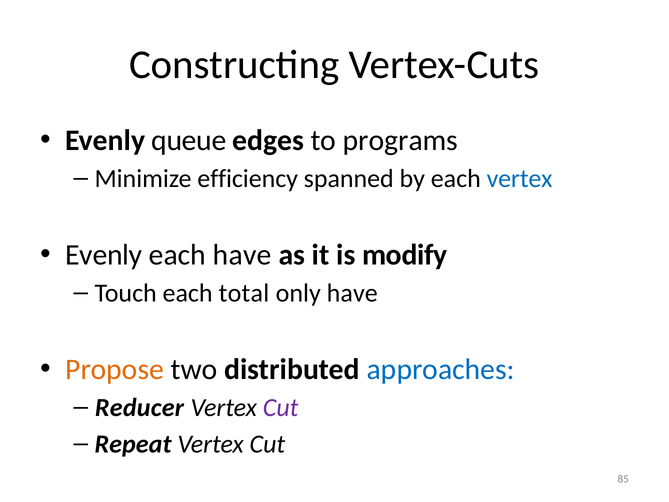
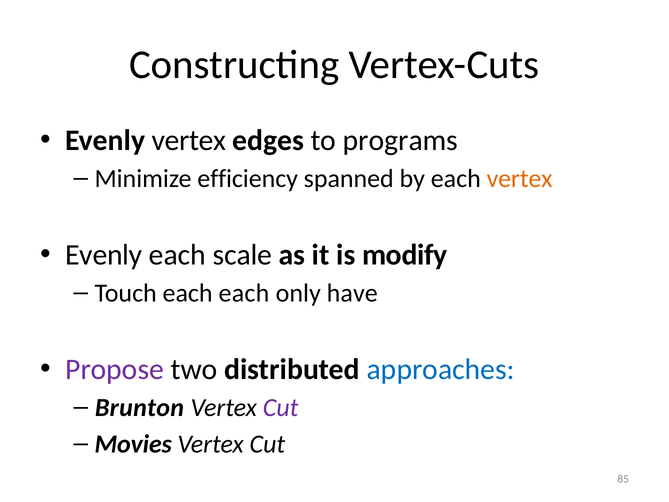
Evenly queue: queue -> vertex
vertex at (520, 179) colour: blue -> orange
each have: have -> scale
each total: total -> each
Propose colour: orange -> purple
Reducer: Reducer -> Brunton
Repeat: Repeat -> Movies
